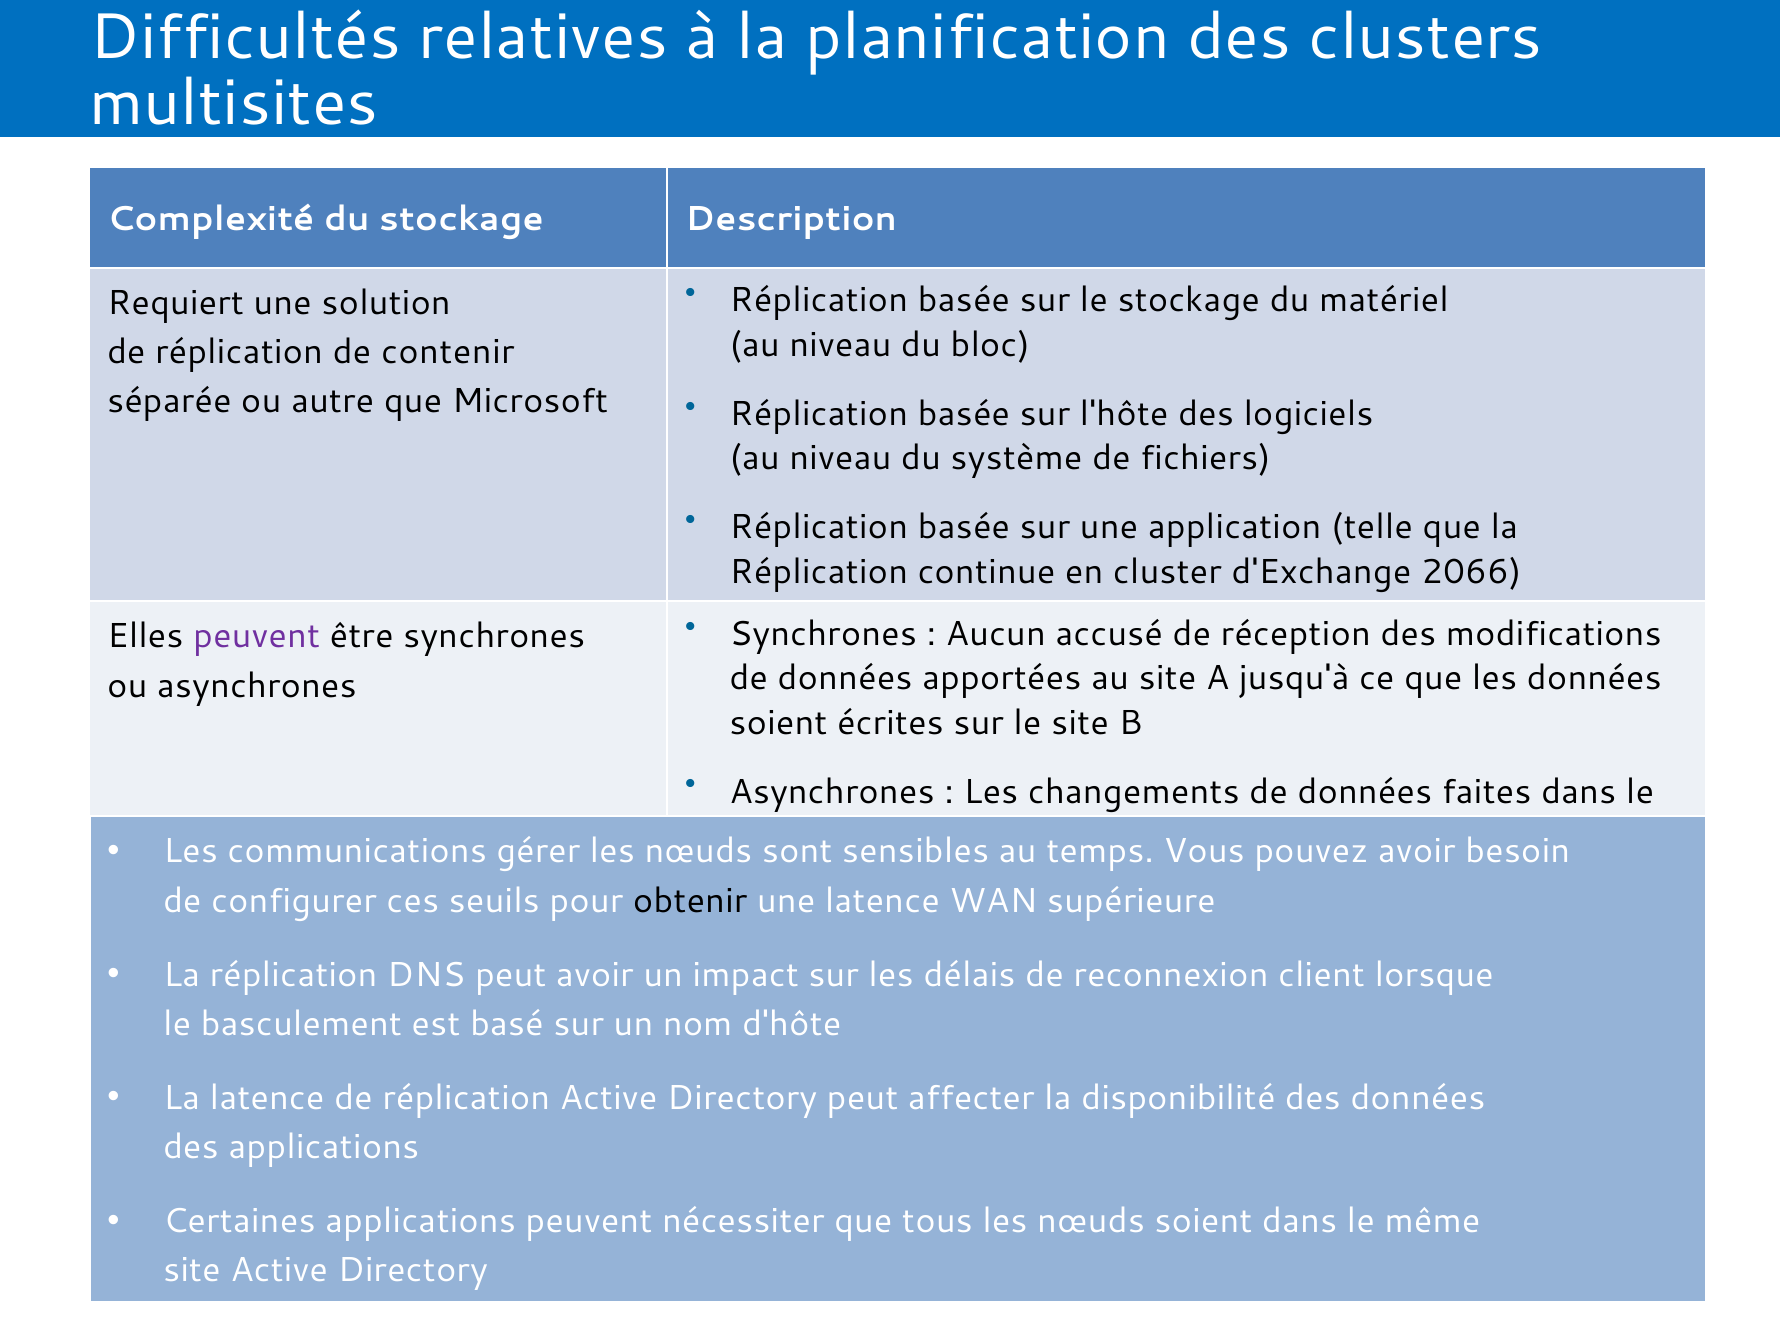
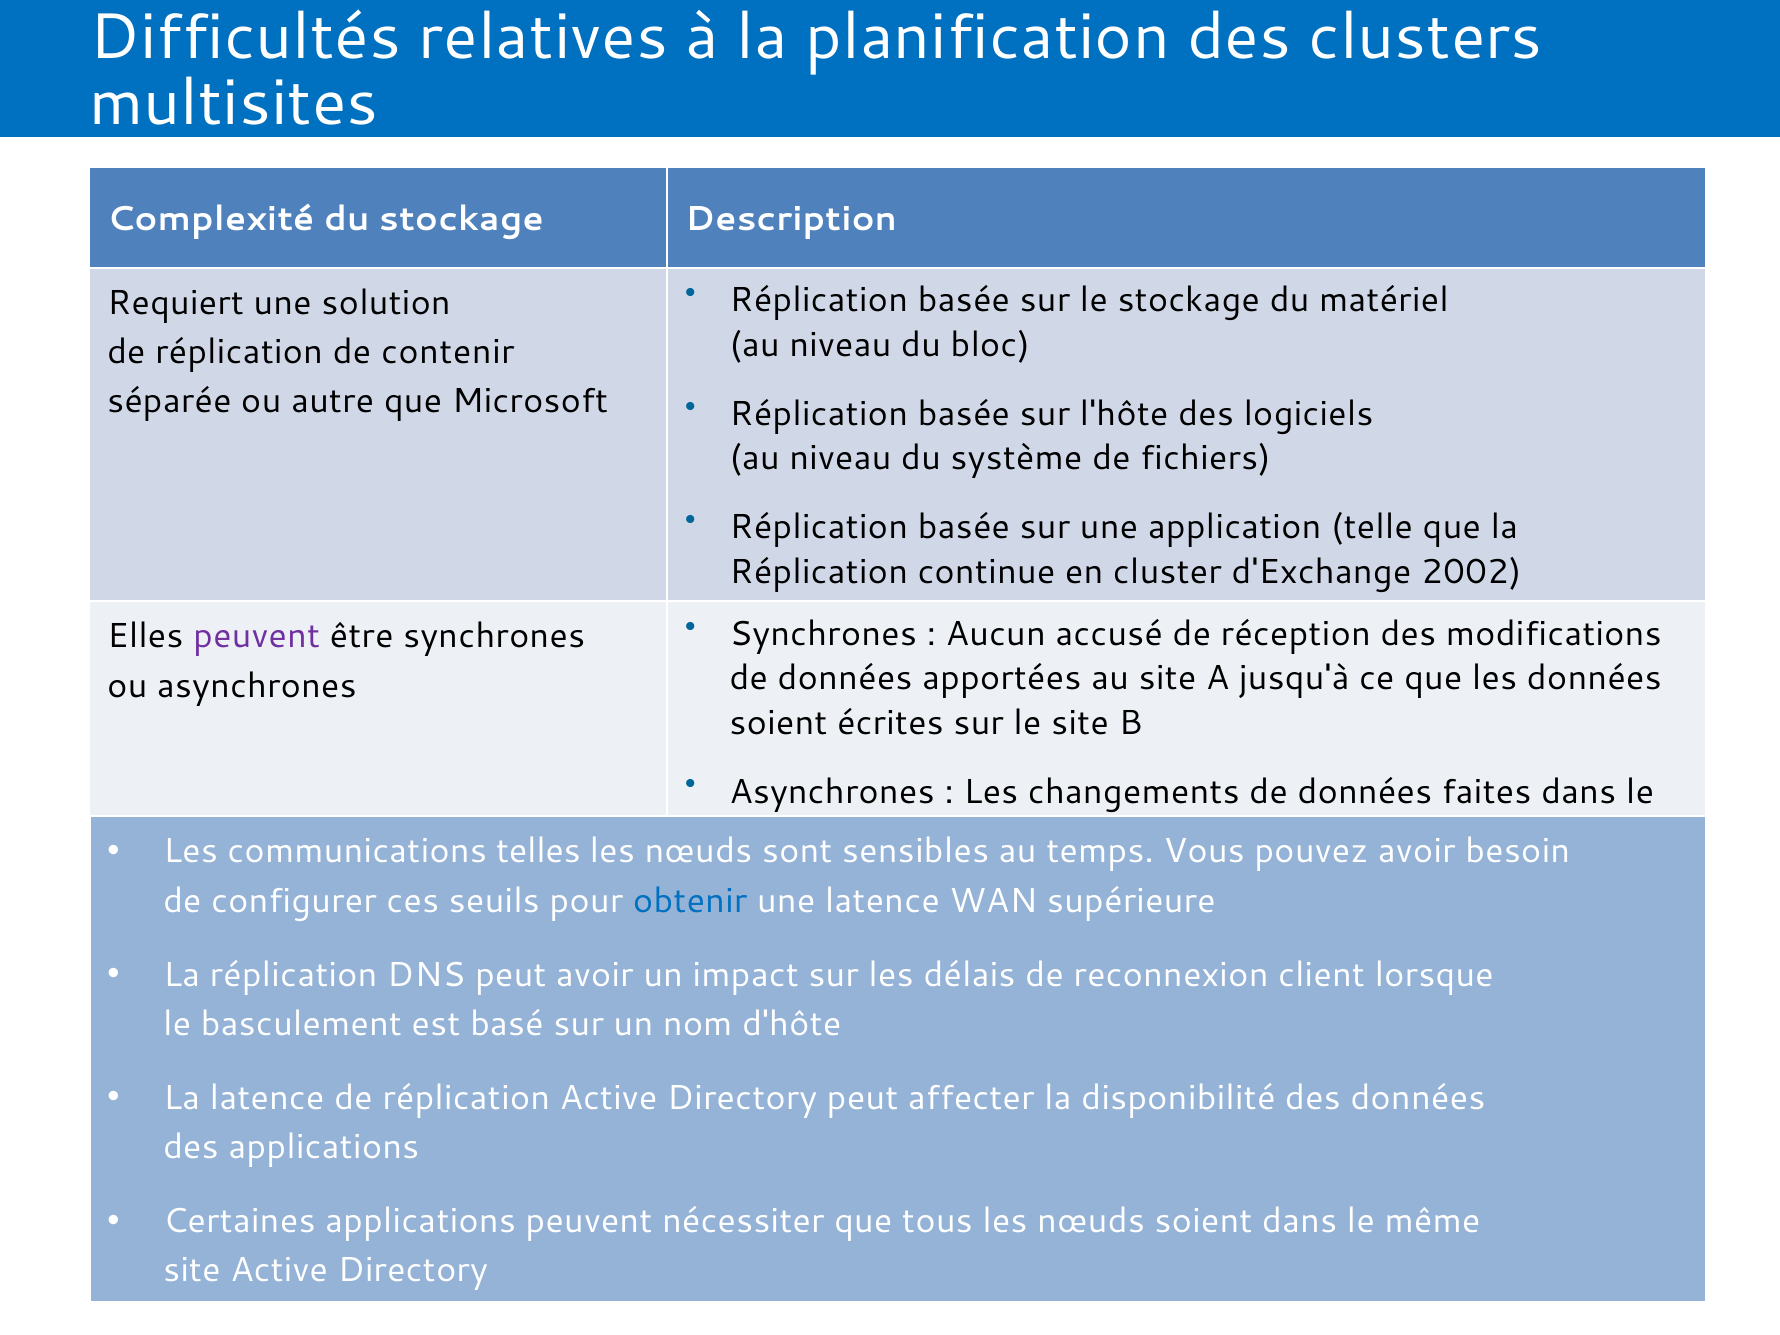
2066: 2066 -> 2002
gérer: gérer -> telles
obtenir colour: black -> blue
